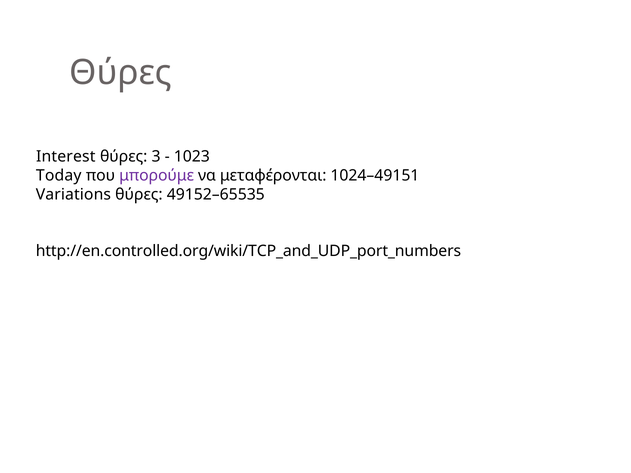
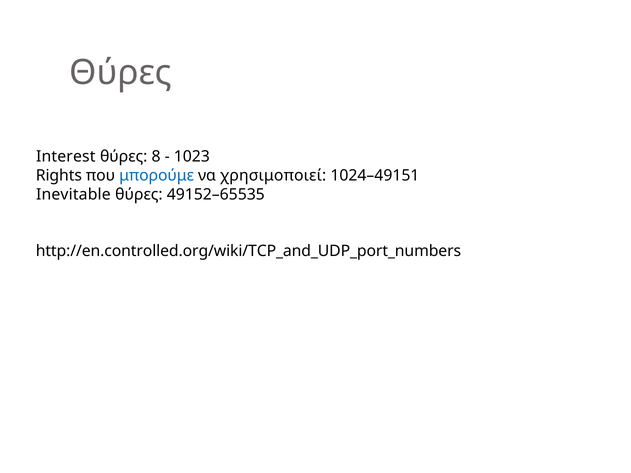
3: 3 -> 8
Today: Today -> Rights
μπορούμε colour: purple -> blue
μεταφέρονται: μεταφέρονται -> χρησιμοποιεί
Variations: Variations -> Inevitable
